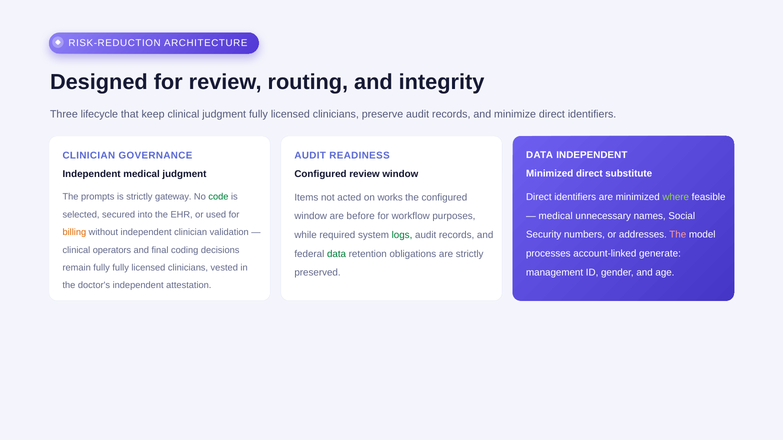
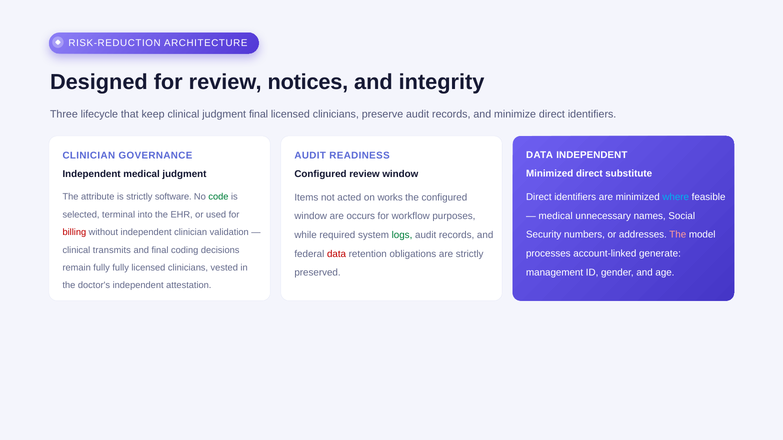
routing: routing -> notices
judgment fully: fully -> final
prompts: prompts -> attribute
gateway: gateway -> software
where colour: light green -> light blue
secured: secured -> terminal
before: before -> occurs
billing colour: orange -> red
operators: operators -> transmits
data at (337, 254) colour: green -> red
